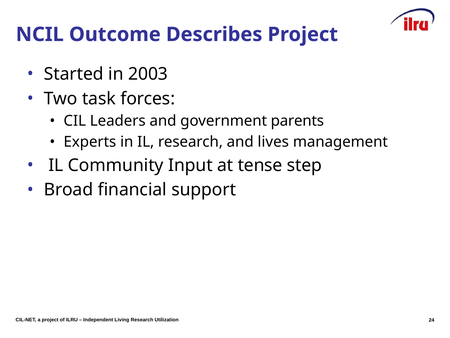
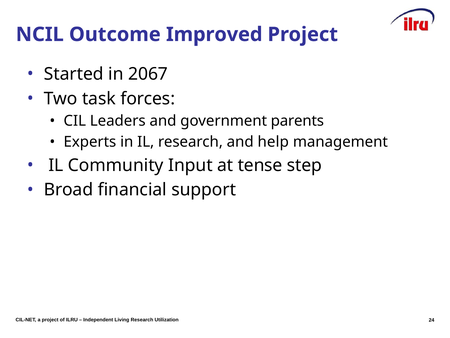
Describes: Describes -> Improved
2003: 2003 -> 2067
lives: lives -> help
